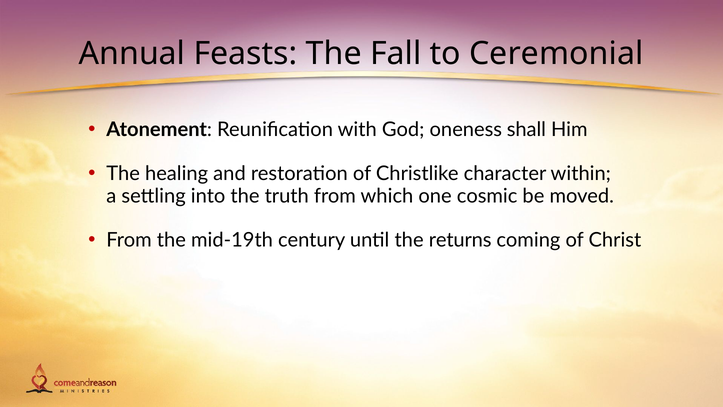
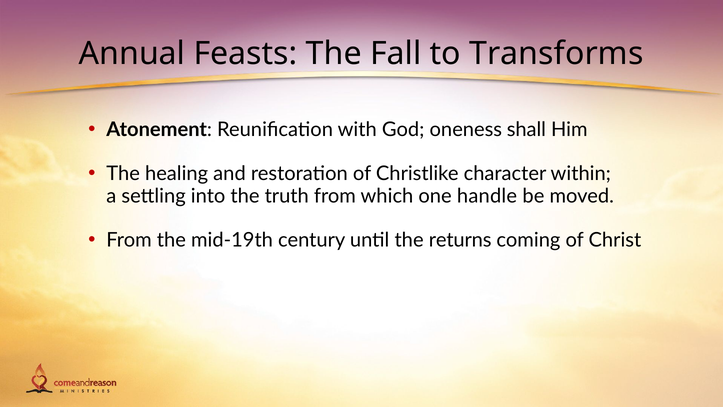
Ceremonial: Ceremonial -> Transforms
cosmic: cosmic -> handle
